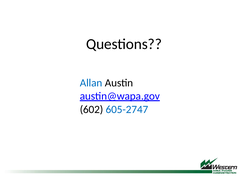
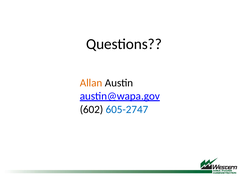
Allan colour: blue -> orange
